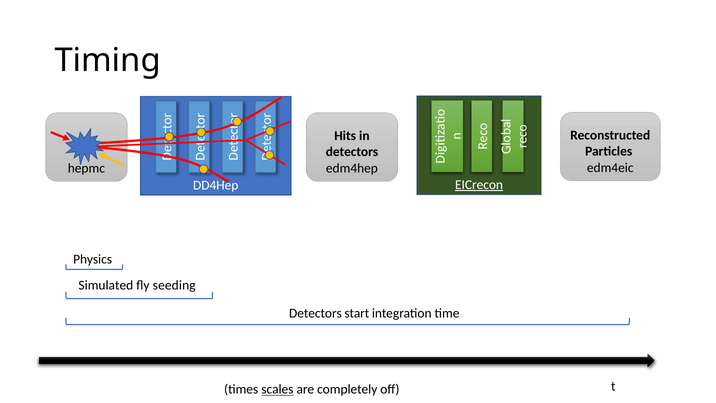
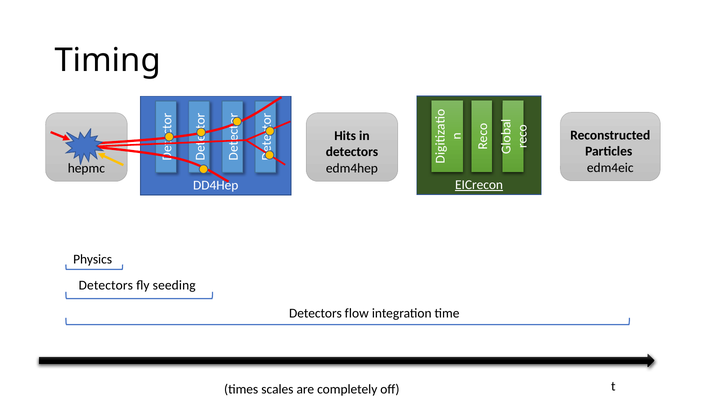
Simulated at (106, 285): Simulated -> Detectors
start: start -> flow
scales underline: present -> none
